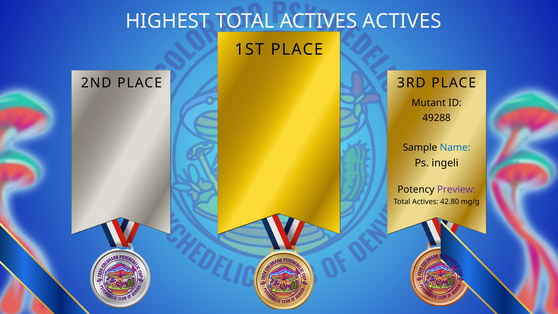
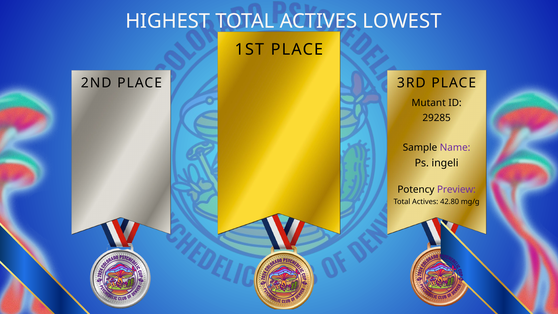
ACTIVES ACTIVES: ACTIVES -> LOWEST
49288: 49288 -> 29285
Name colour: blue -> purple
